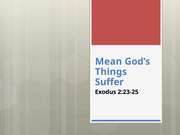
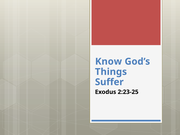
Mean: Mean -> Know
